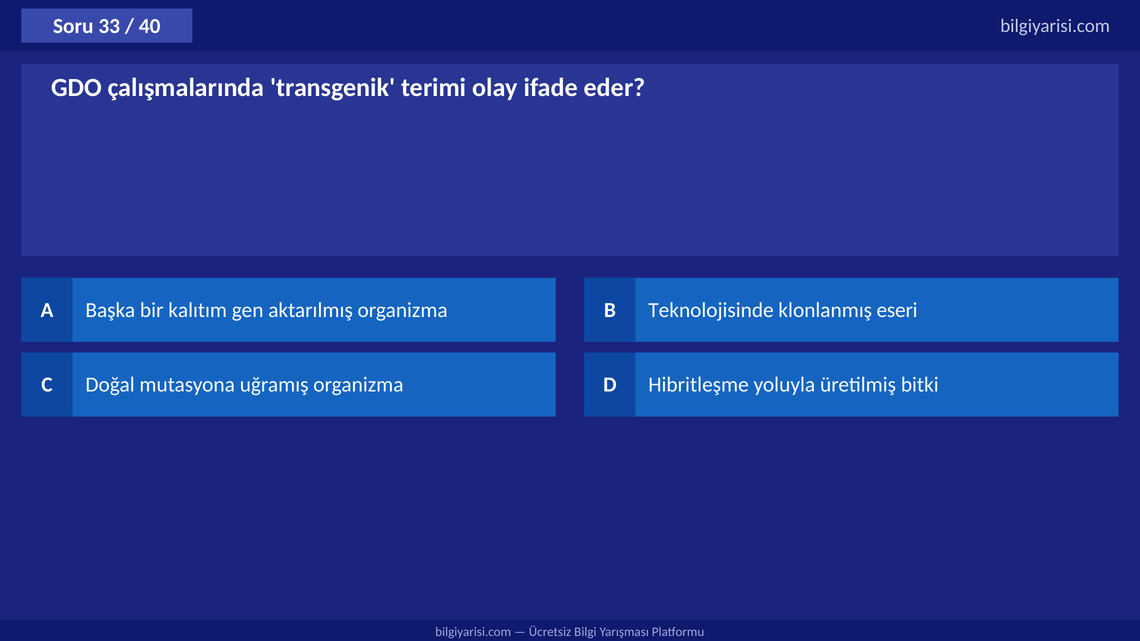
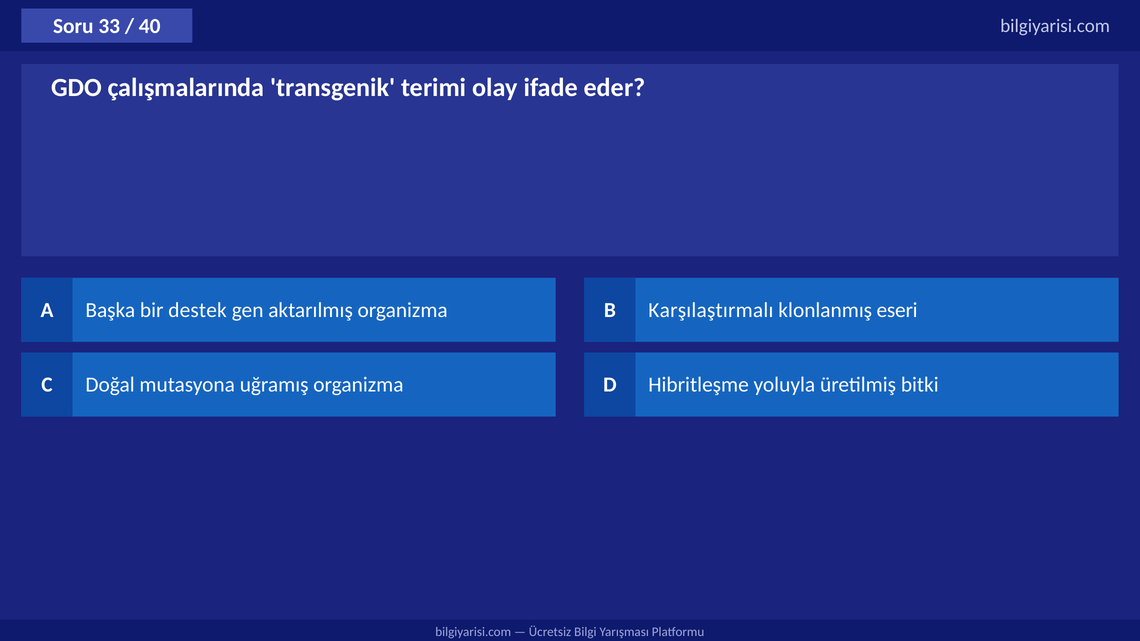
kalıtım: kalıtım -> destek
Teknolojisinde: Teknolojisinde -> Karşılaştırmalı
